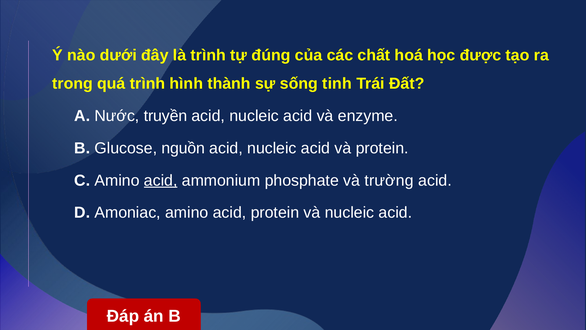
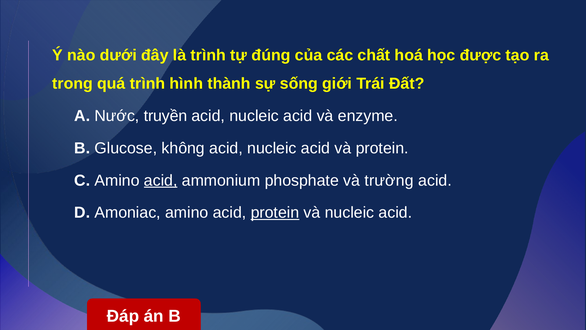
tinh: tinh -> giới
nguồn: nguồn -> không
protein at (275, 212) underline: none -> present
